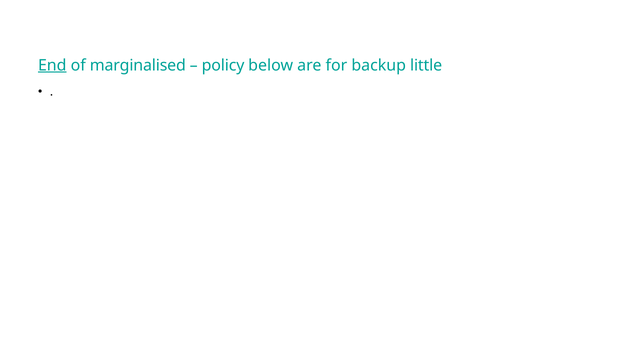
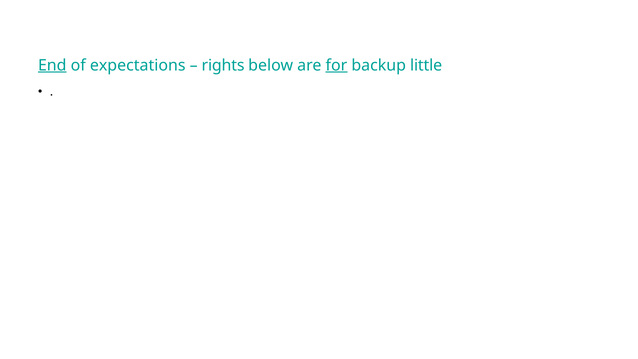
marginalised: marginalised -> expectations
policy: policy -> rights
for underline: none -> present
